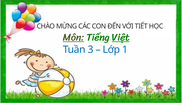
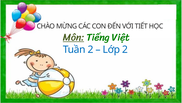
Việt underline: present -> none
Tuần 3: 3 -> 2
Lớp 1: 1 -> 2
